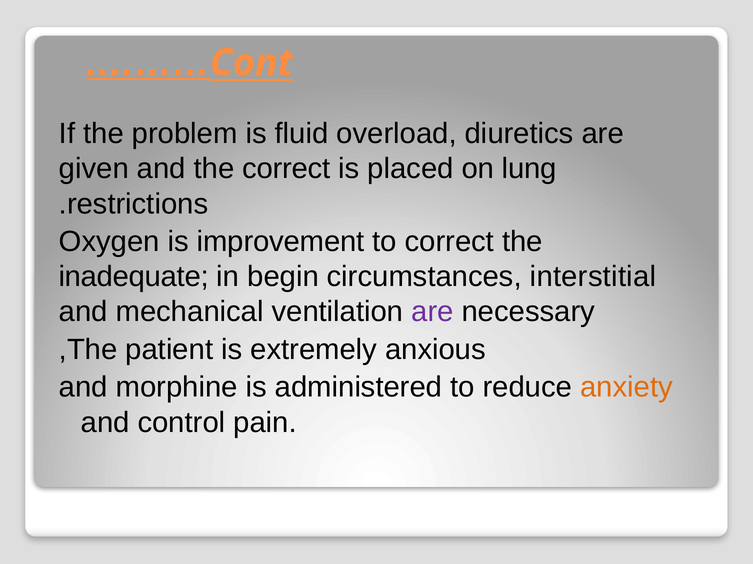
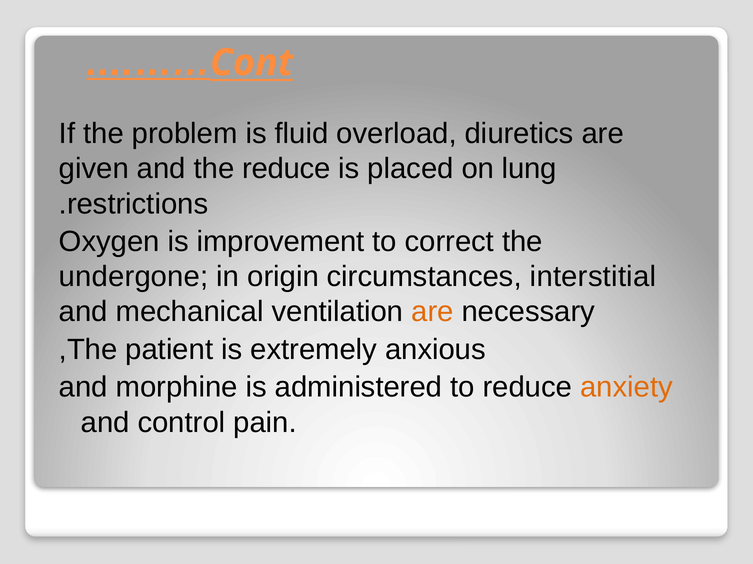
the correct: correct -> reduce
inadequate: inadequate -> undergone
begin: begin -> origin
are at (432, 312) colour: purple -> orange
